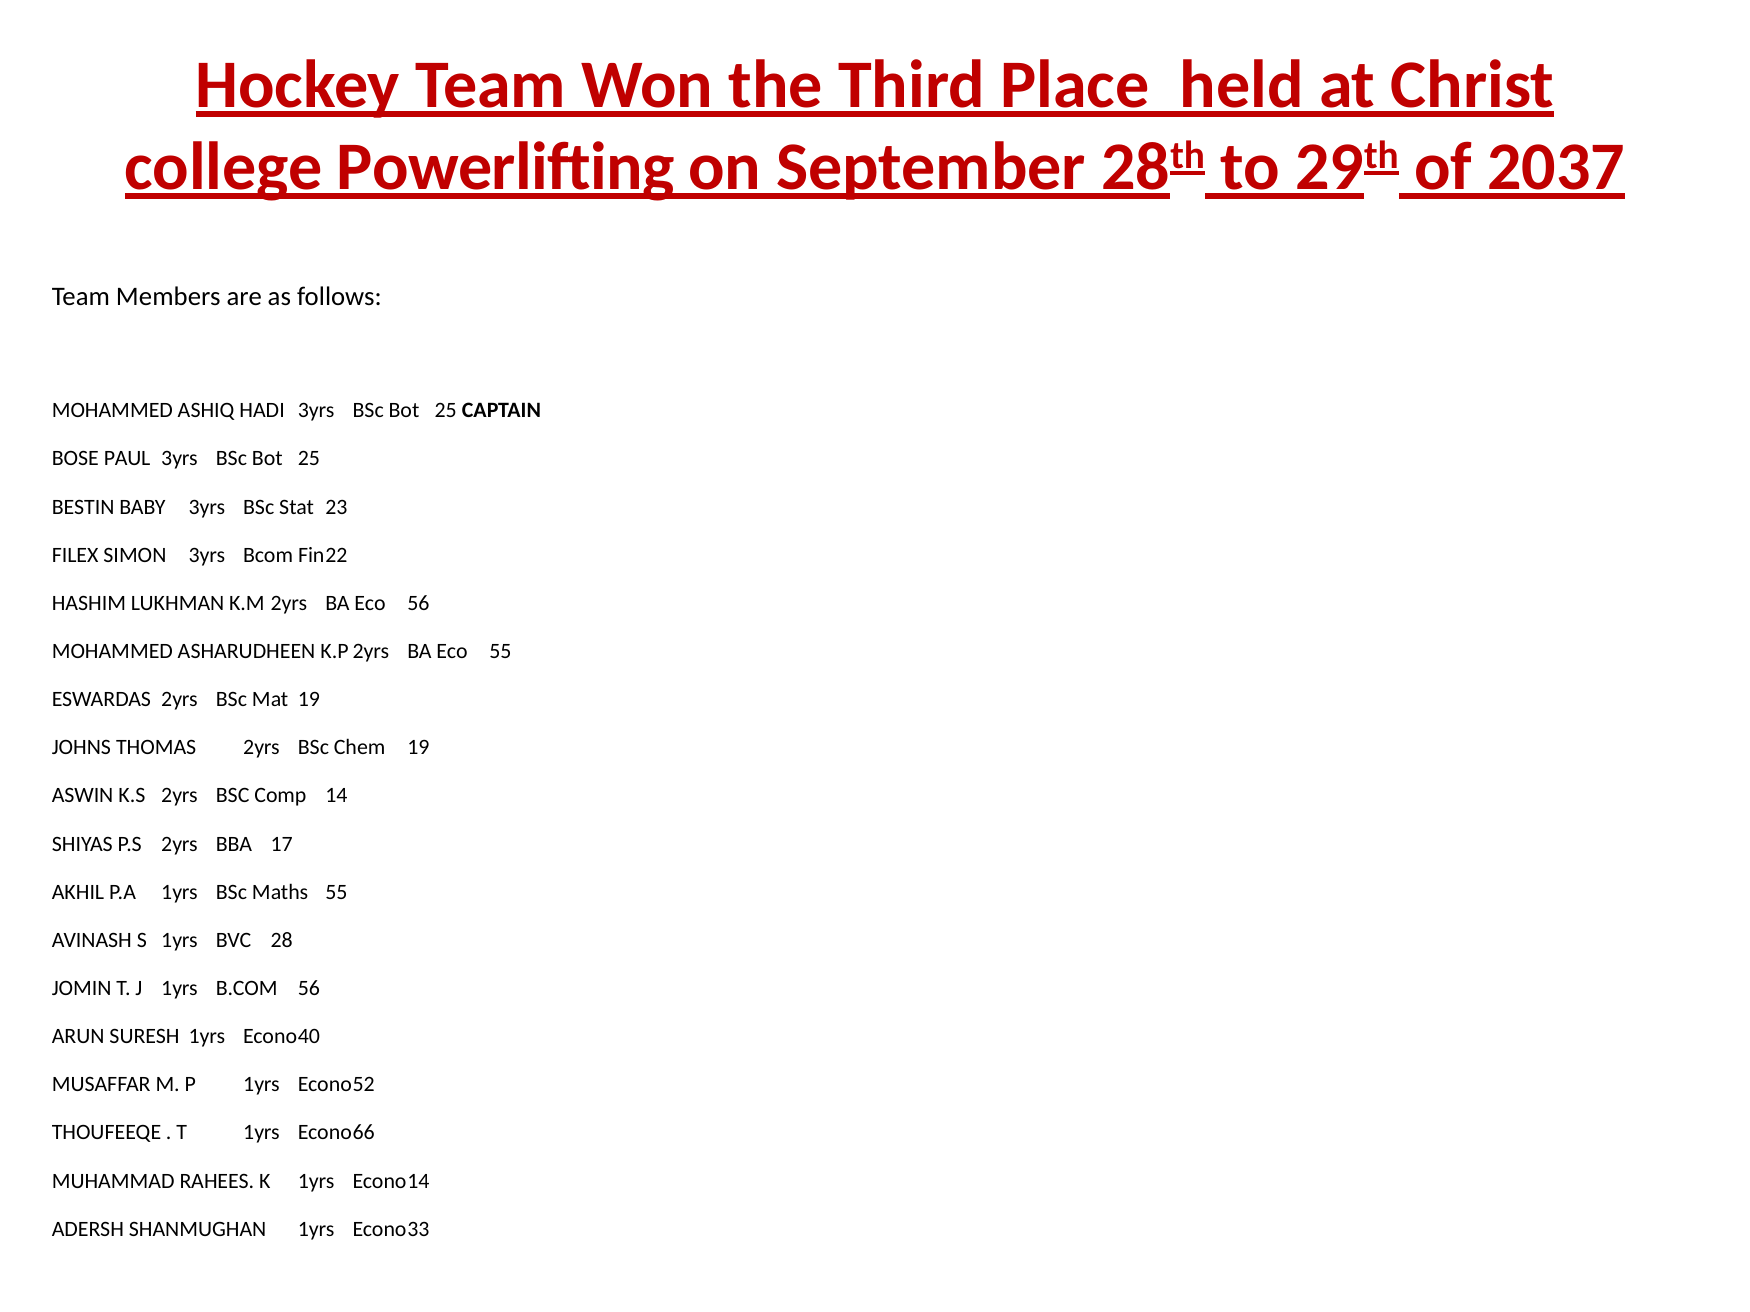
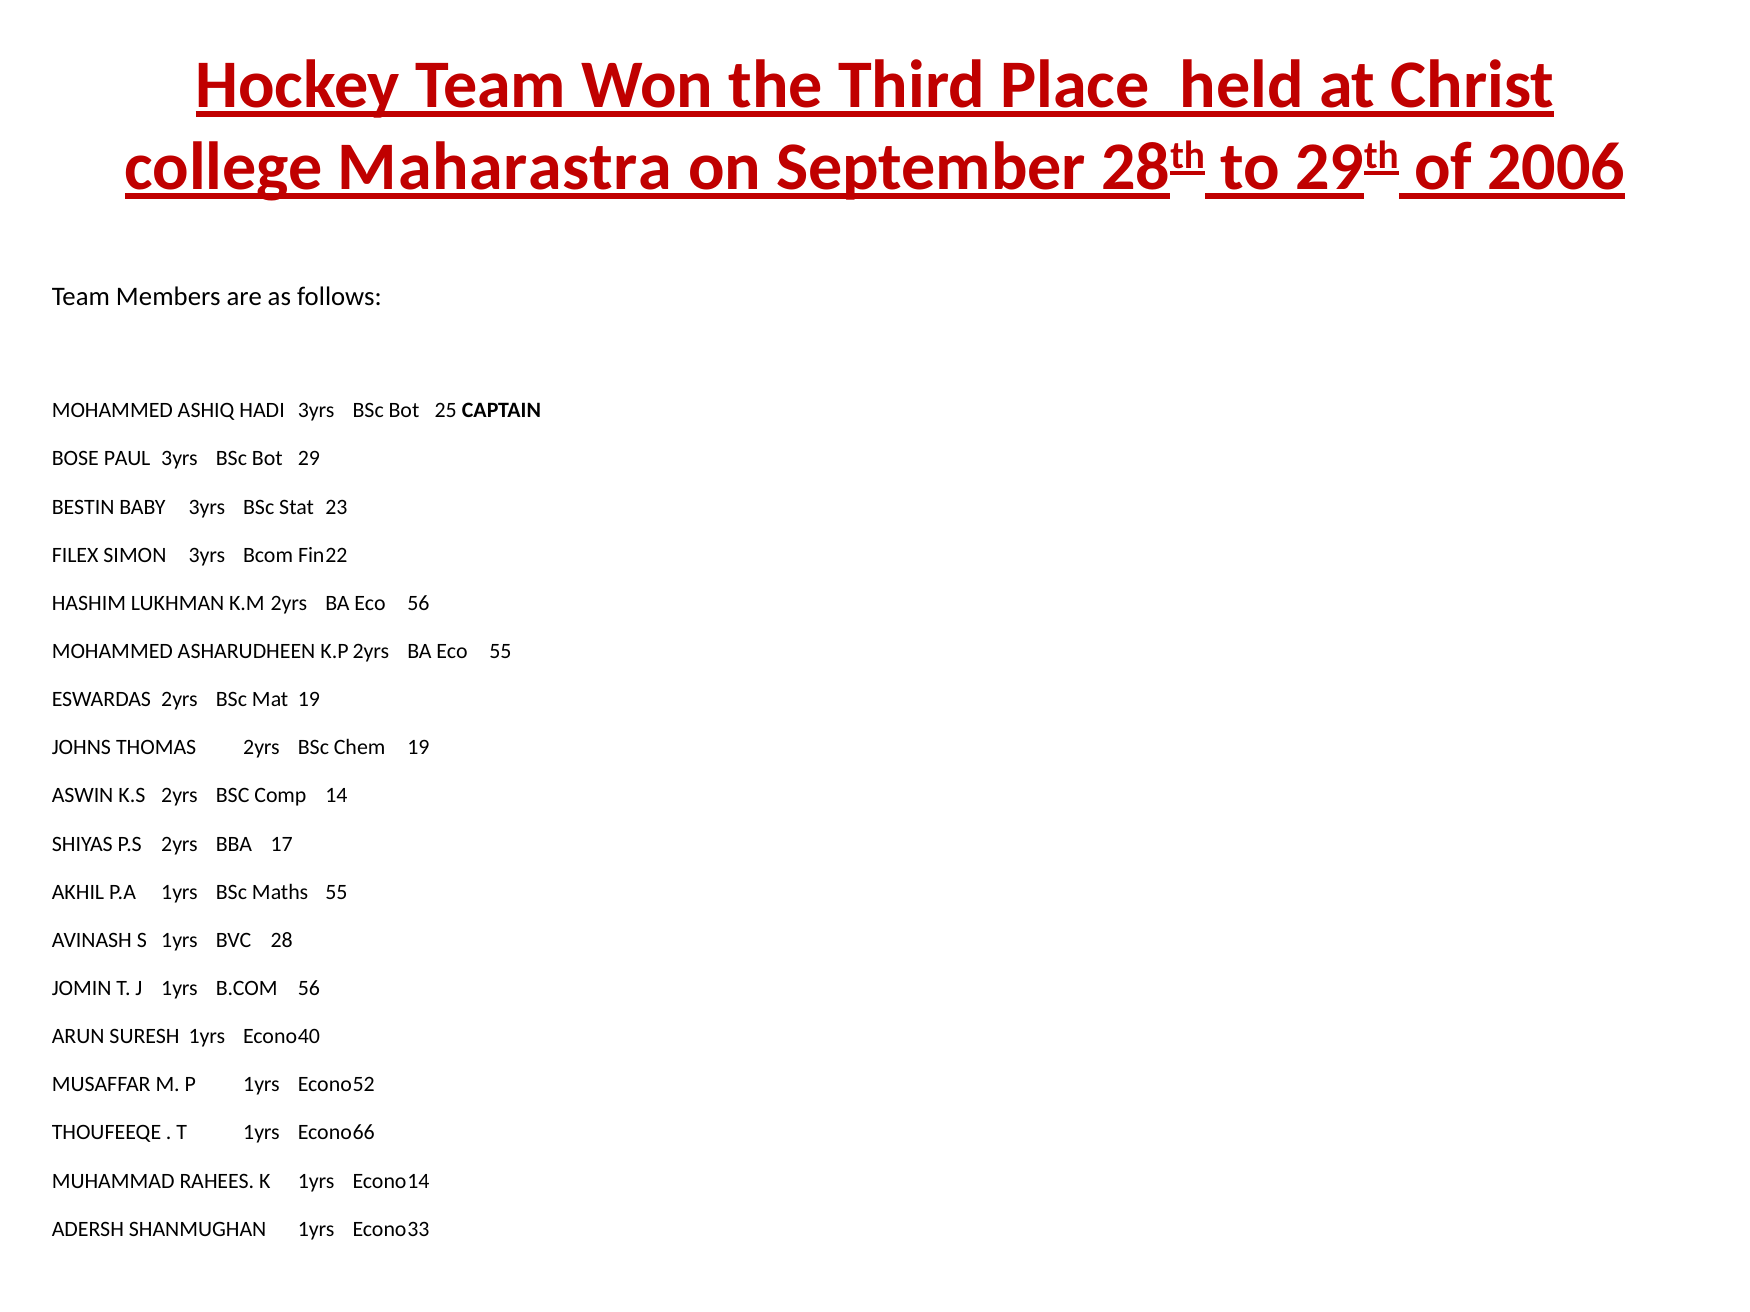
Powerlifting: Powerlifting -> Maharastra
2037: 2037 -> 2006
25: 25 -> 29
